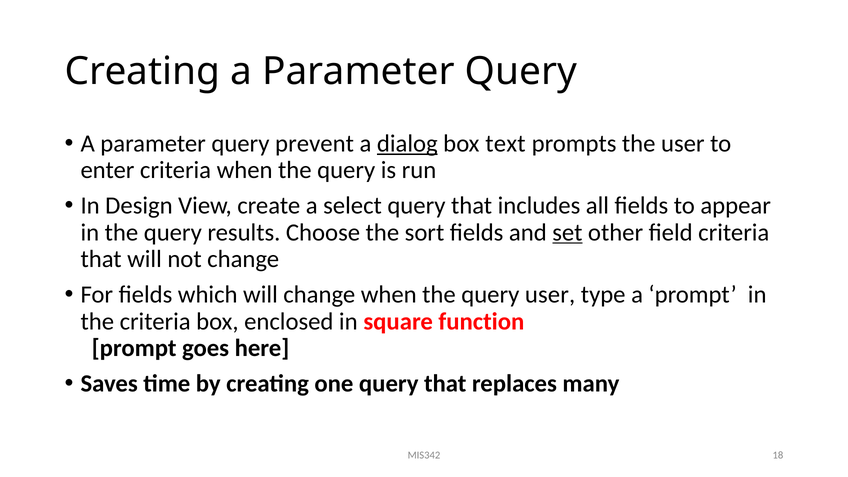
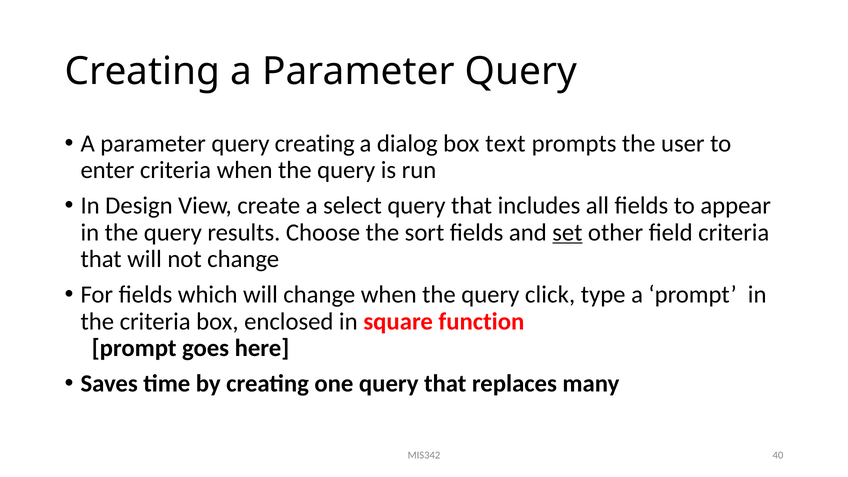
query prevent: prevent -> creating
dialog underline: present -> none
query user: user -> click
18: 18 -> 40
